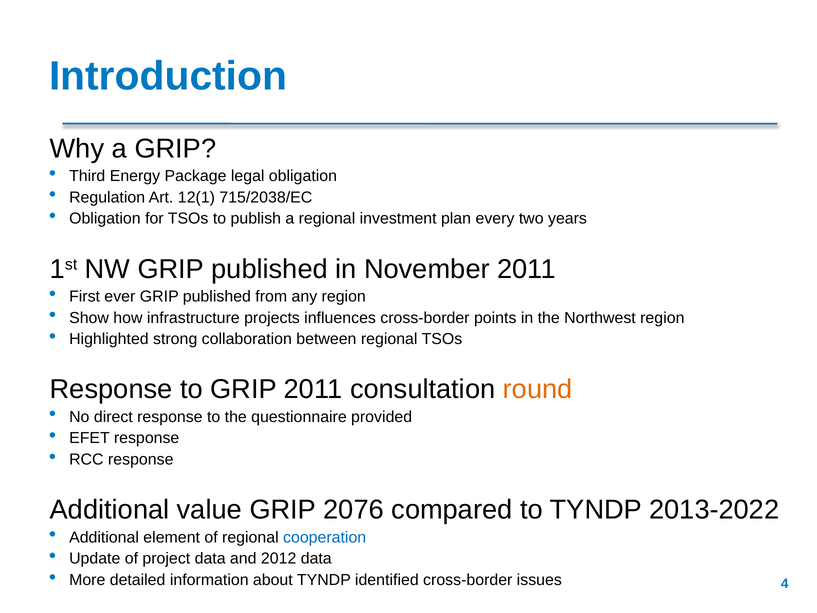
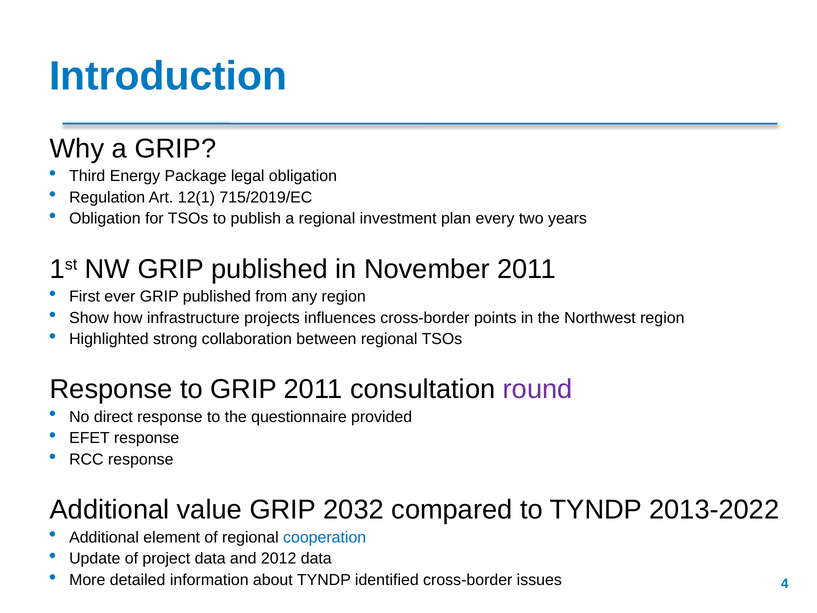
715/2038/EC: 715/2038/EC -> 715/2019/EC
round colour: orange -> purple
2076: 2076 -> 2032
